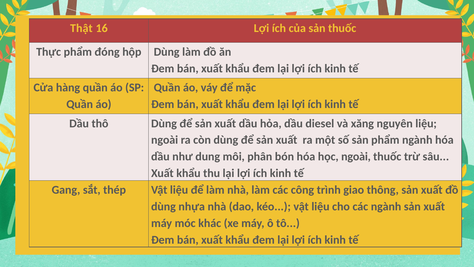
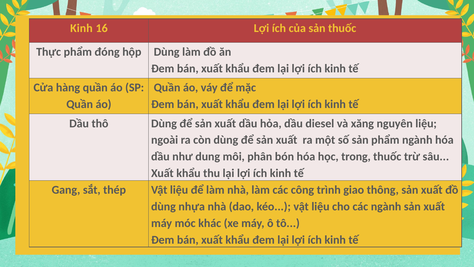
Thật at (81, 28): Thật -> Kinh
học ngoài: ngoài -> trong
